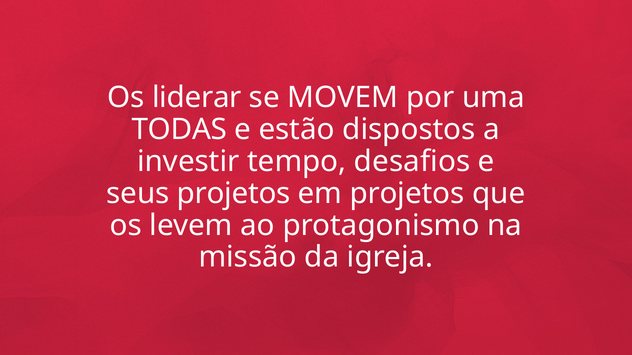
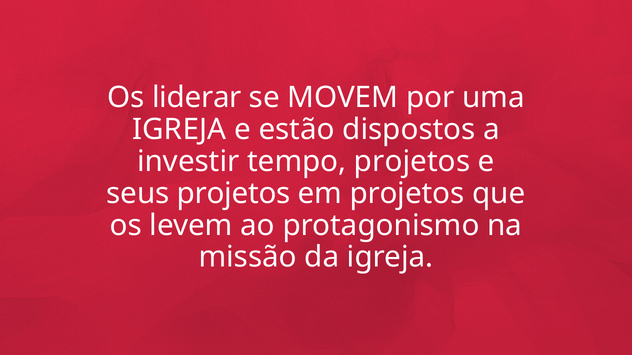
TODAS at (179, 130): TODAS -> IGREJA
tempo desafios: desafios -> projetos
